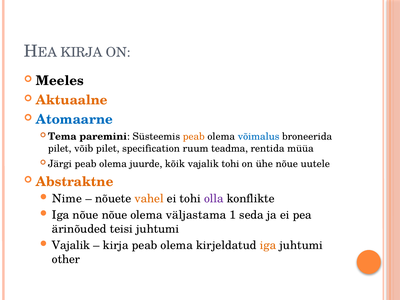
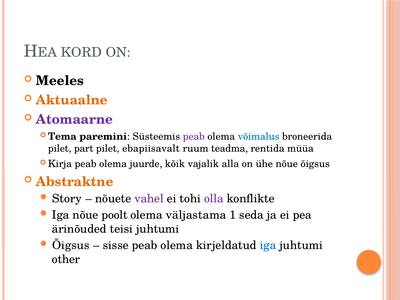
KIRJA at (81, 52): KIRJA -> KORD
Atomaarne colour: blue -> purple
peab at (194, 137) colour: orange -> purple
võib: võib -> part
specification: specification -> ebapiisavalt
Järgi: Järgi -> Kirja
vajalik tohi: tohi -> alla
nõue uutele: uutele -> õigsus
Nime: Nime -> Story
vahel colour: orange -> purple
nõue nõue: nõue -> poolt
Vajalik at (71, 245): Vajalik -> Õigsus
kirja at (116, 245): kirja -> sisse
iga at (268, 245) colour: orange -> blue
